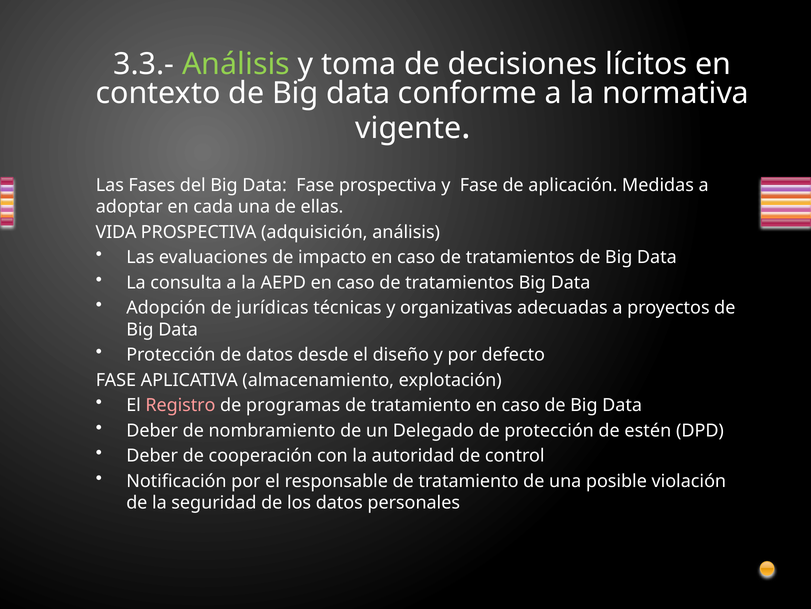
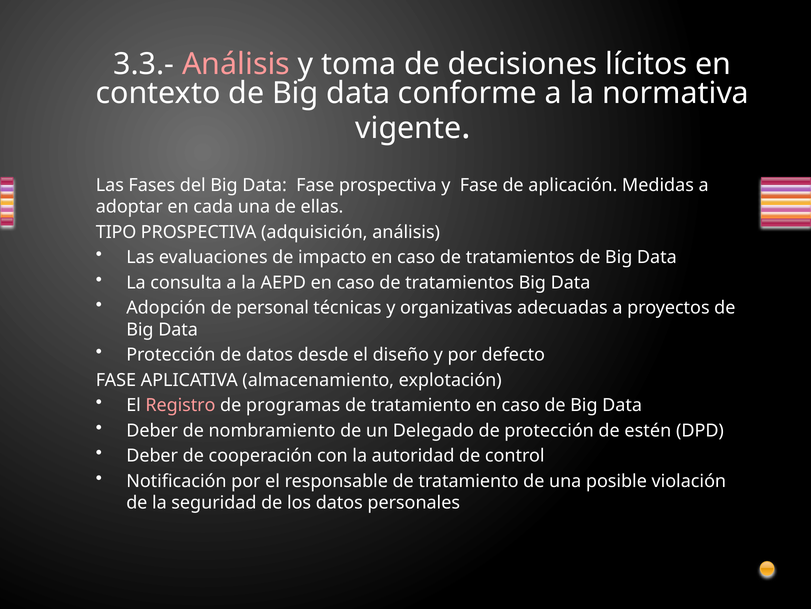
Análisis at (236, 64) colour: light green -> pink
VIDA: VIDA -> TIPO
jurídicas: jurídicas -> personal
